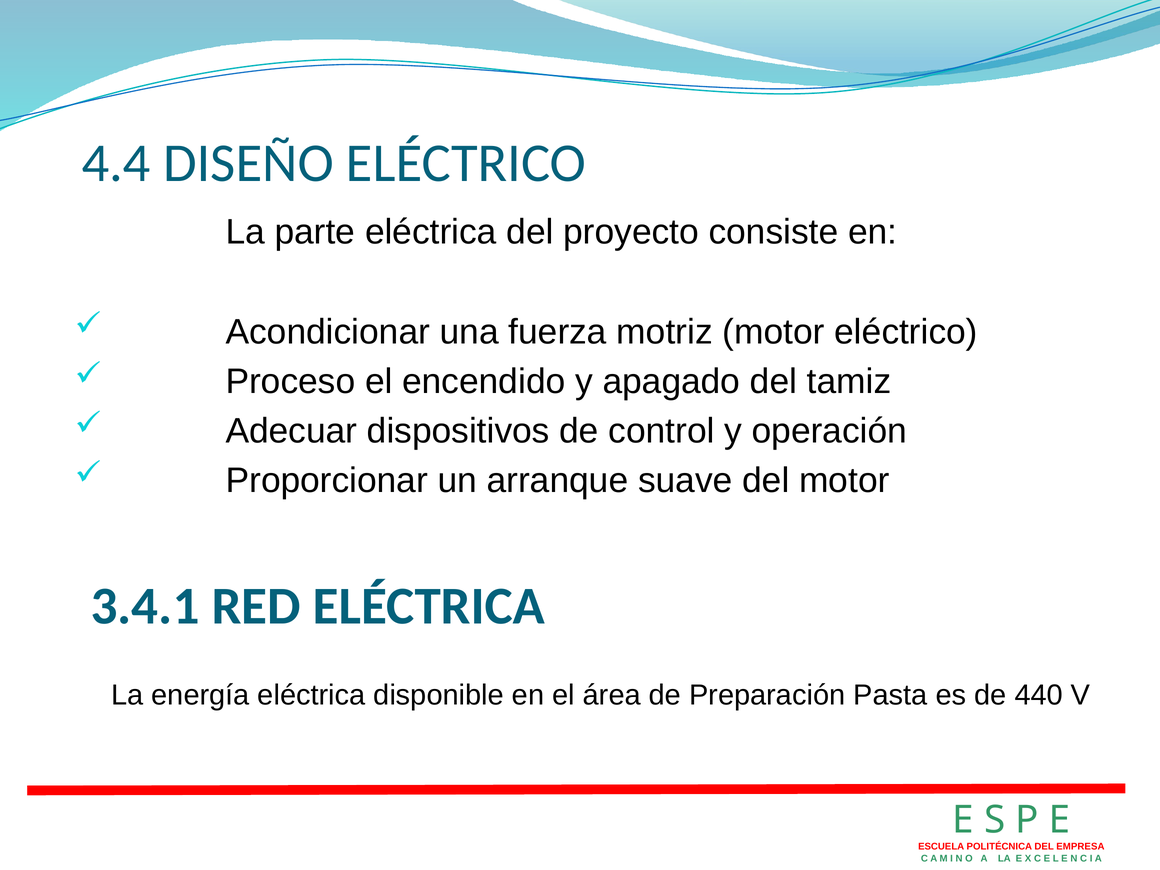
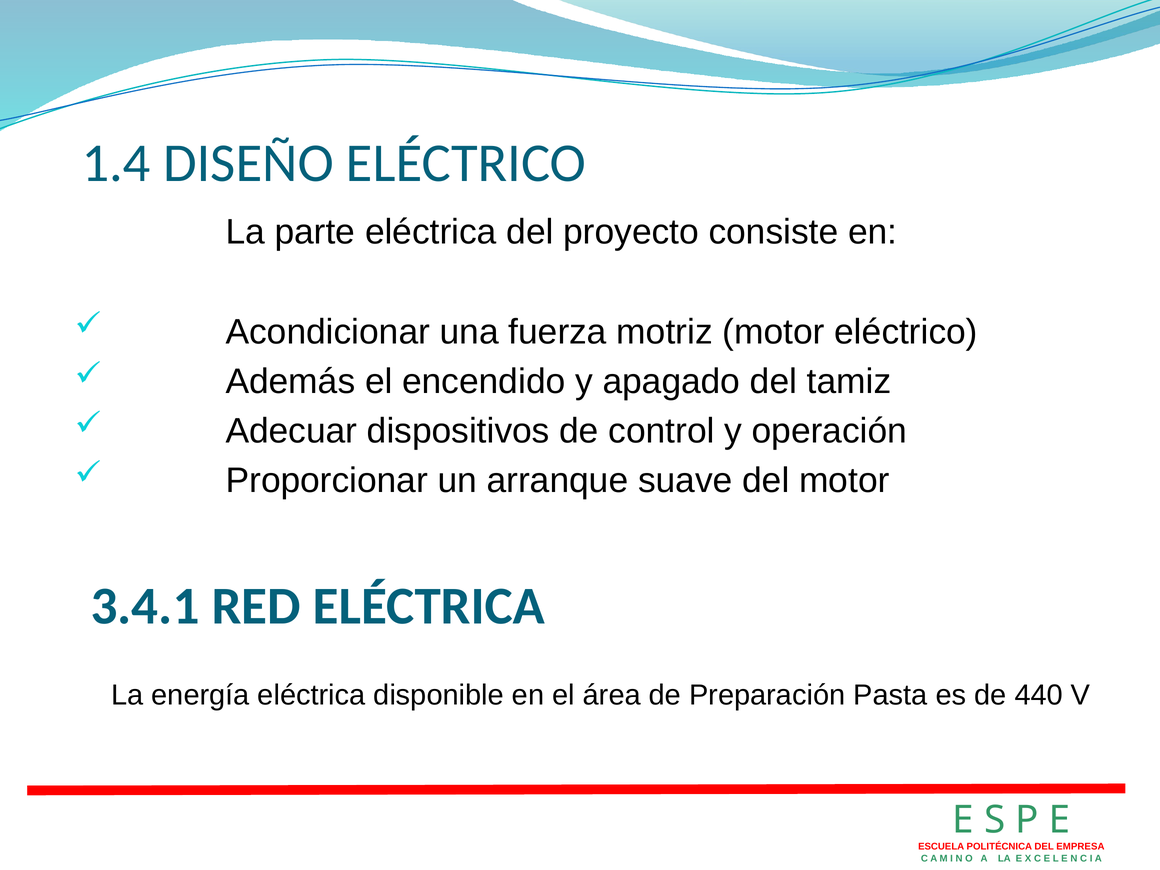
4.4: 4.4 -> 1.4
Proceso: Proceso -> Además
